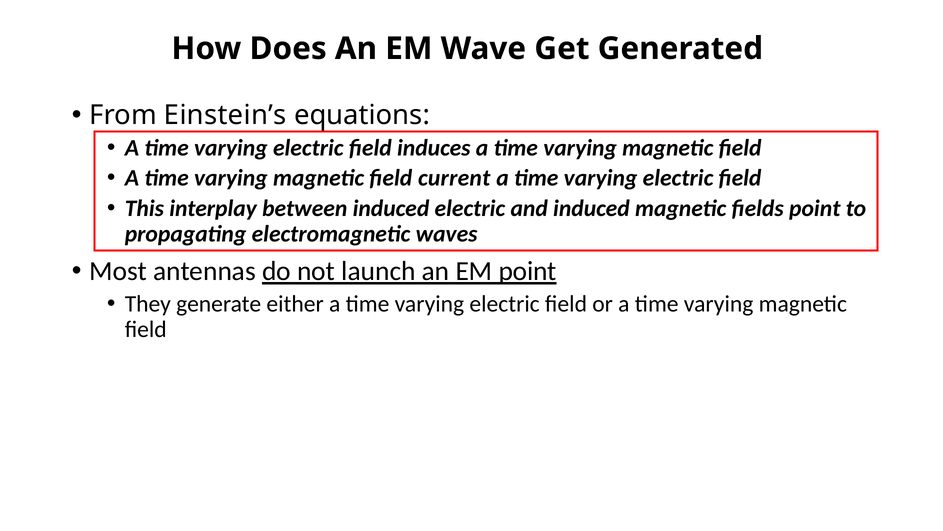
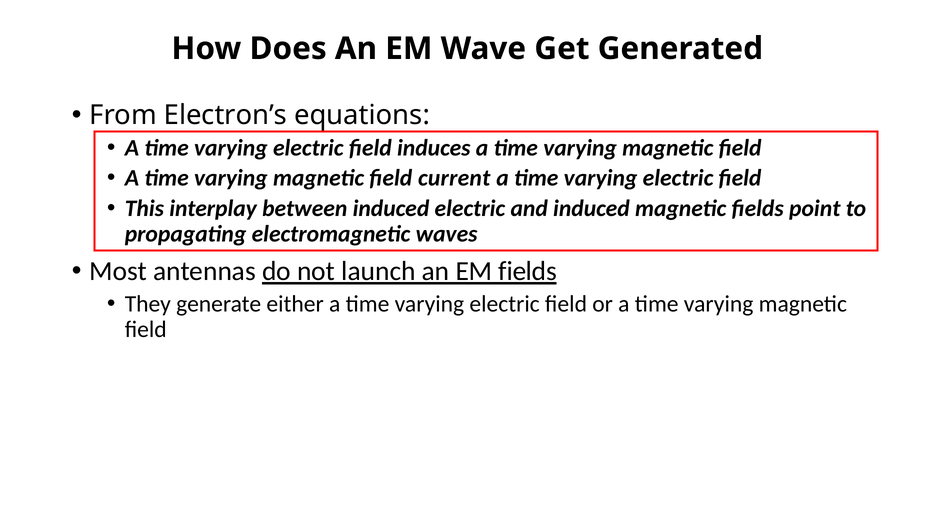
Einstein’s: Einstein’s -> Electron’s
EM point: point -> fields
